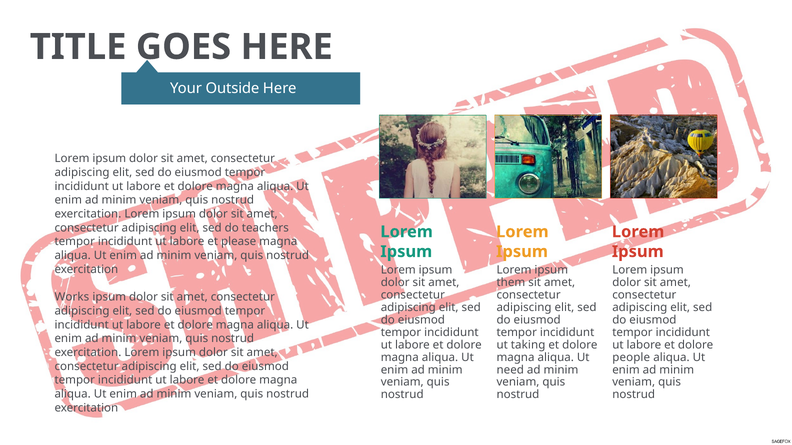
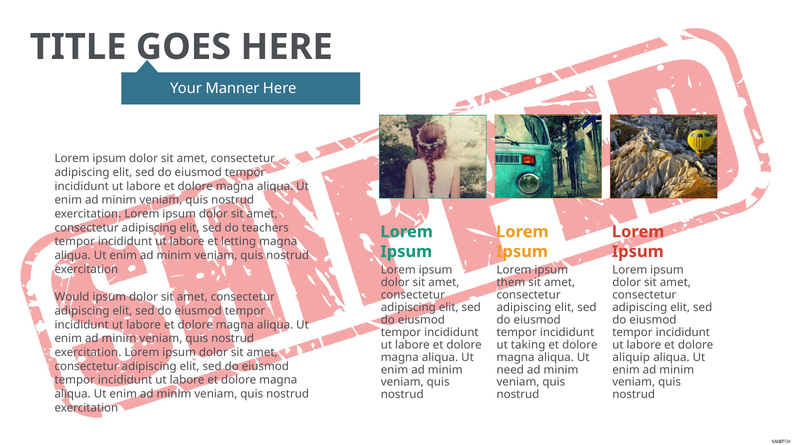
Outside: Outside -> Manner
please: please -> letting
Works: Works -> Would
people: people -> aliquip
